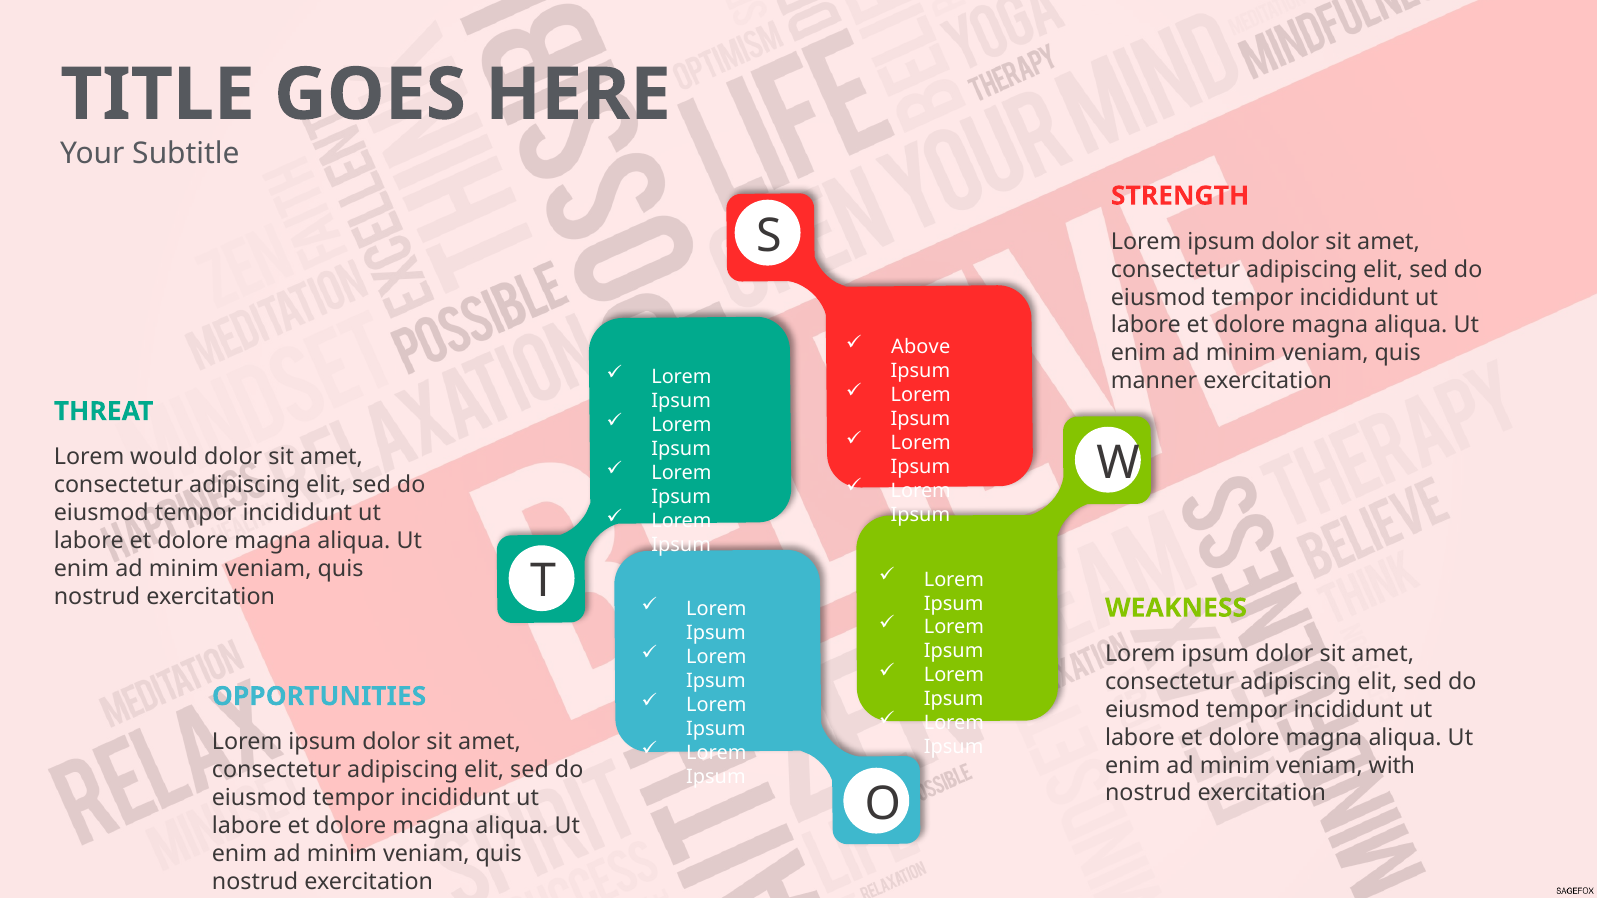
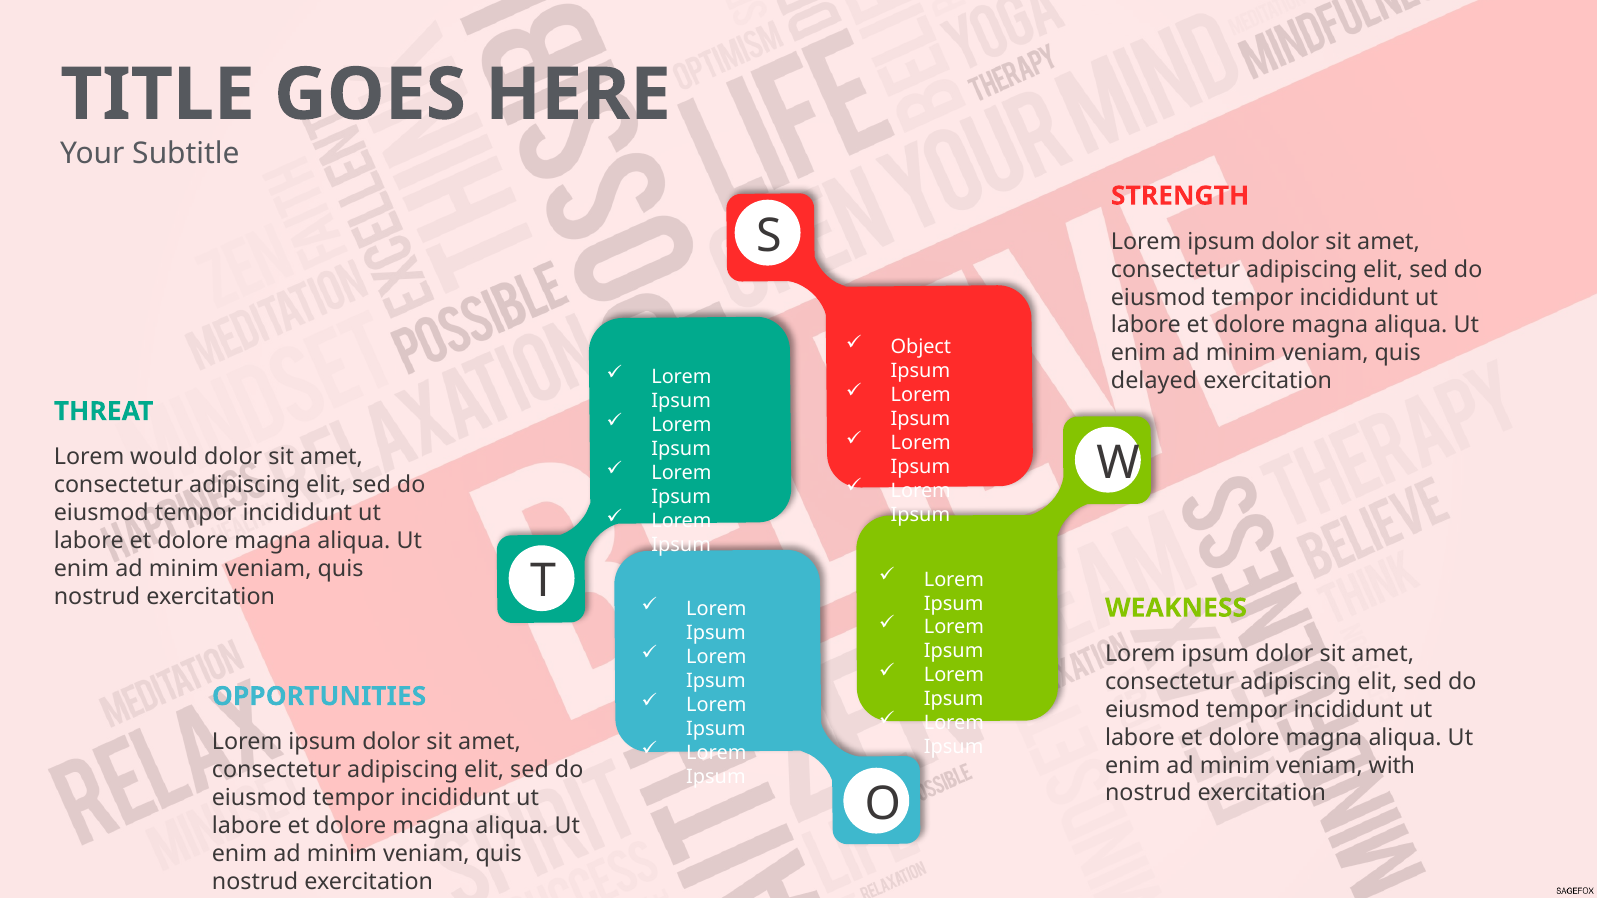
Above: Above -> Object
manner: manner -> delayed
